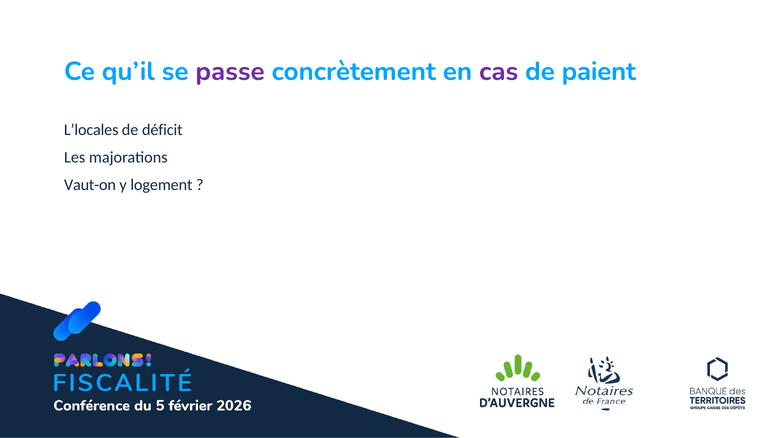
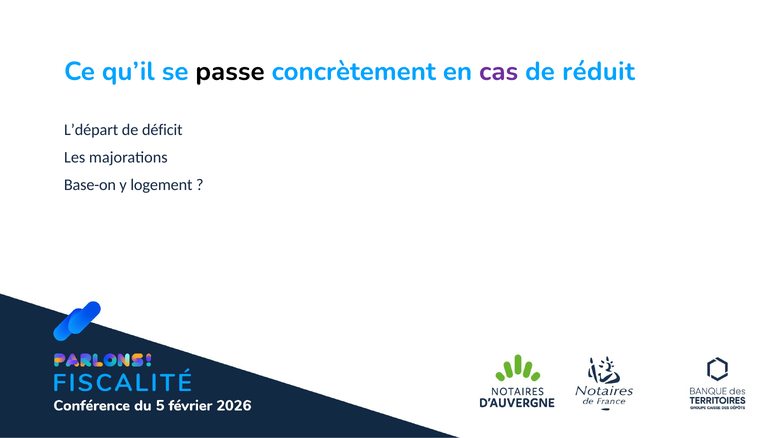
passe colour: purple -> black
paient: paient -> réduit
L’locales: L’locales -> L’départ
Vaut-on: Vaut-on -> Base-on
